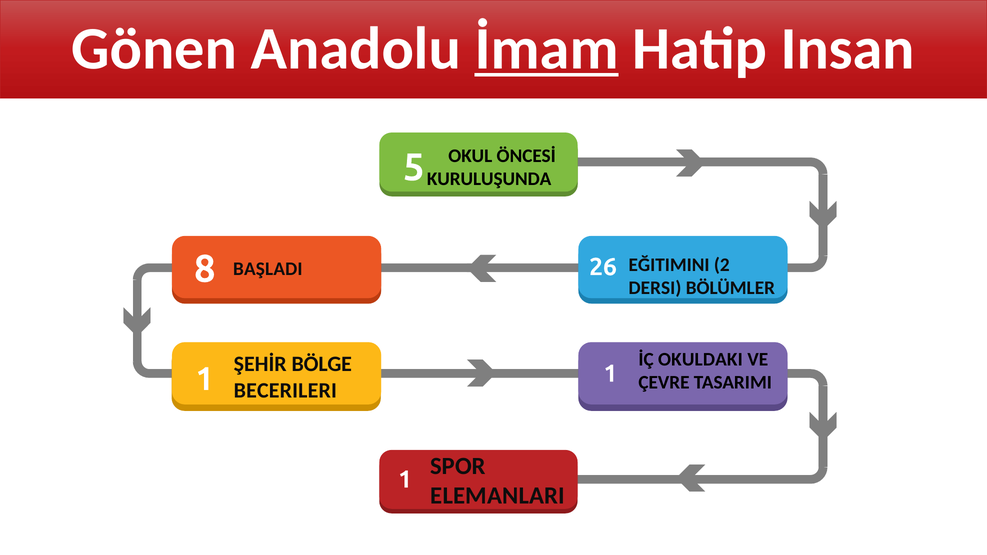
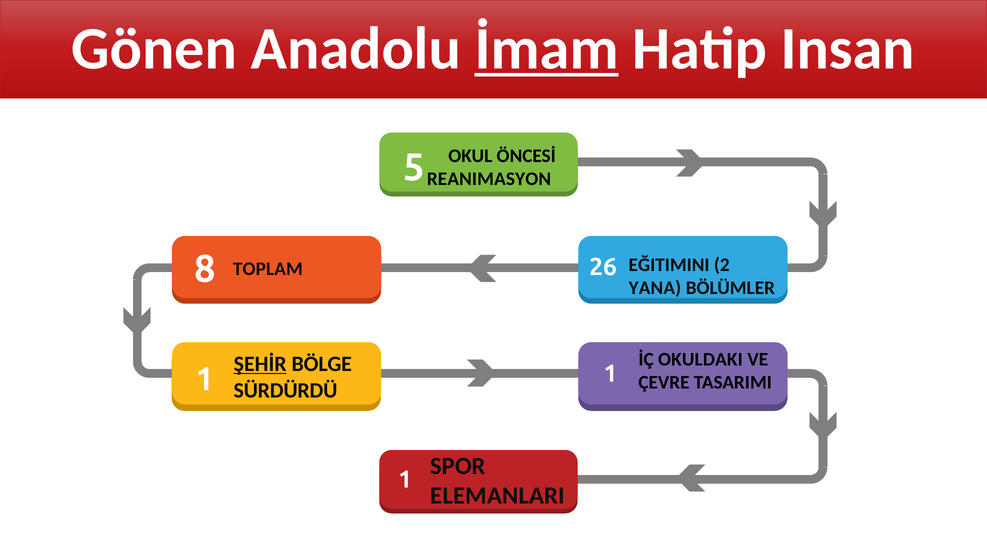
KURULUŞUNDA: KURULUŞUNDA -> REANIMASYON
BAŞLADI: BAŞLADI -> TOPLAM
DERSI: DERSI -> YANA
ŞEHİR underline: none -> present
BECERILERI: BECERILERI -> SÜRDÜRDÜ
